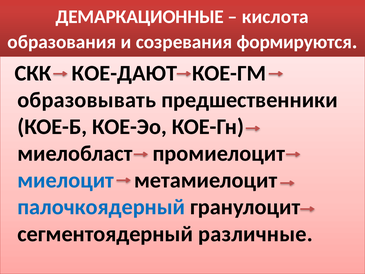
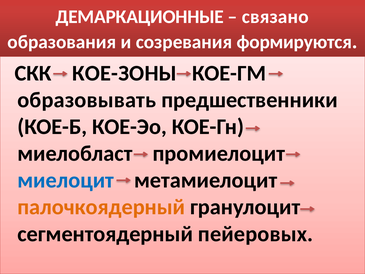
кислота: кислота -> связано
КОЕ-ДАЮТ: КОЕ-ДАЮТ -> КОЕ-ЗОНЫ
палочкоядерный colour: blue -> orange
различные: различные -> пейеровых
